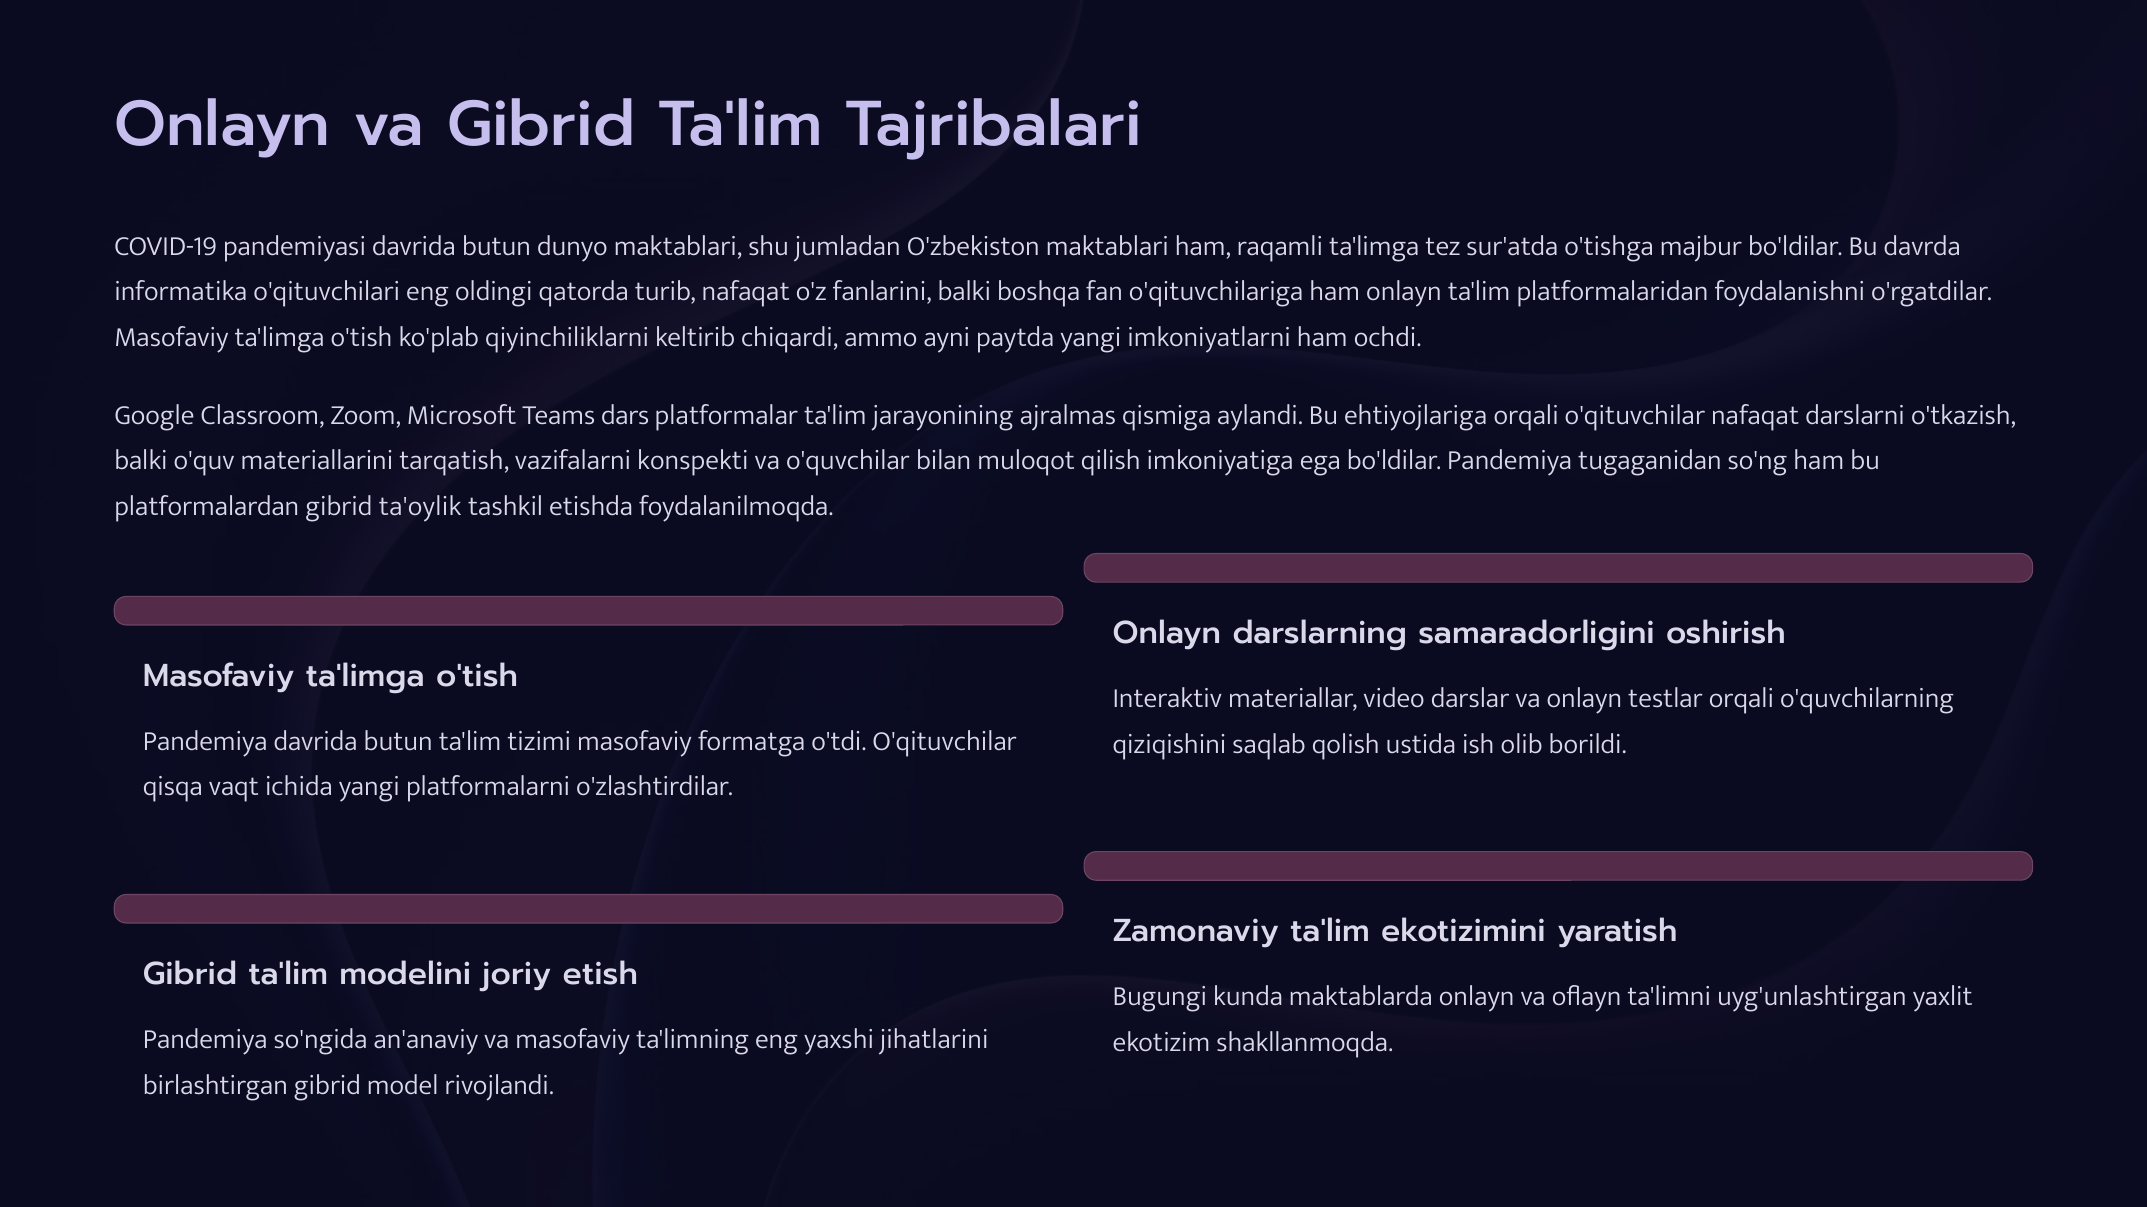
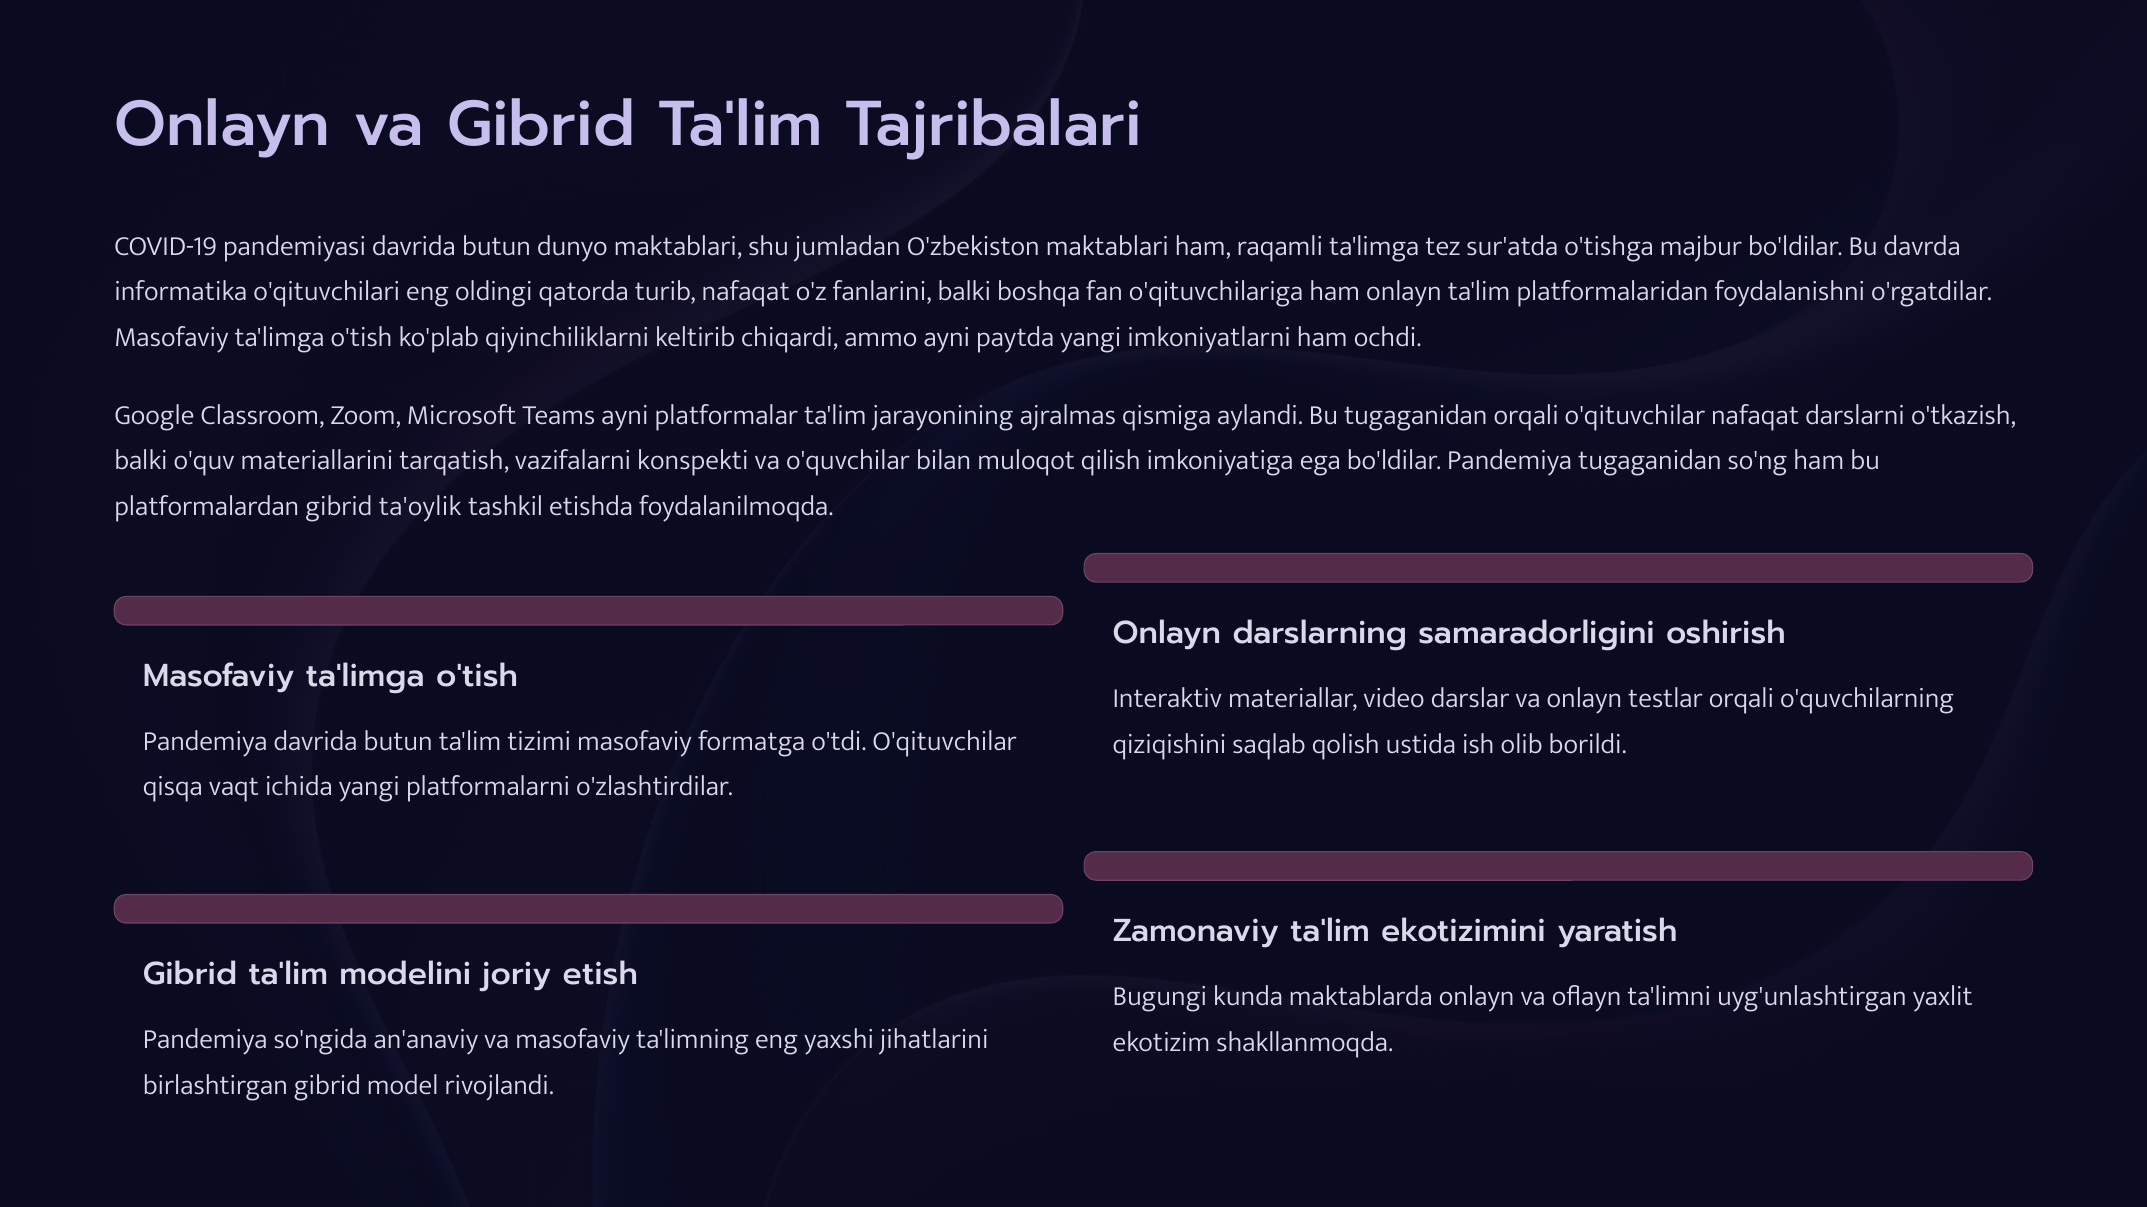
Teams dars: dars -> ayni
Bu ehtiyojlariga: ehtiyojlariga -> tugaganidan
